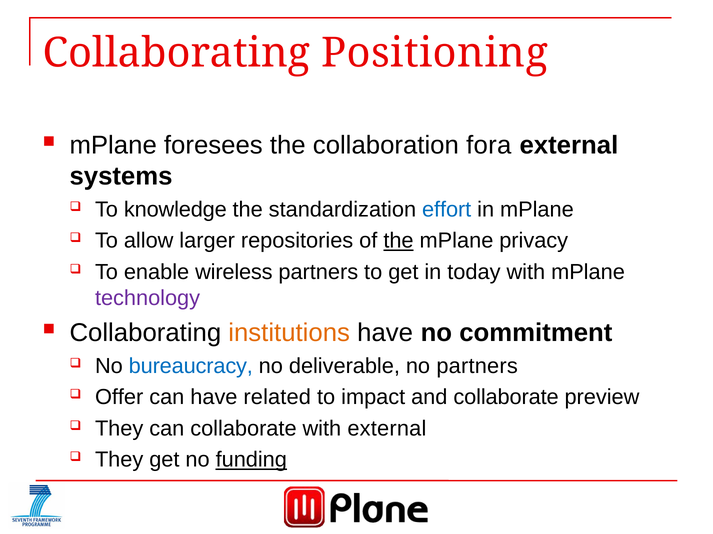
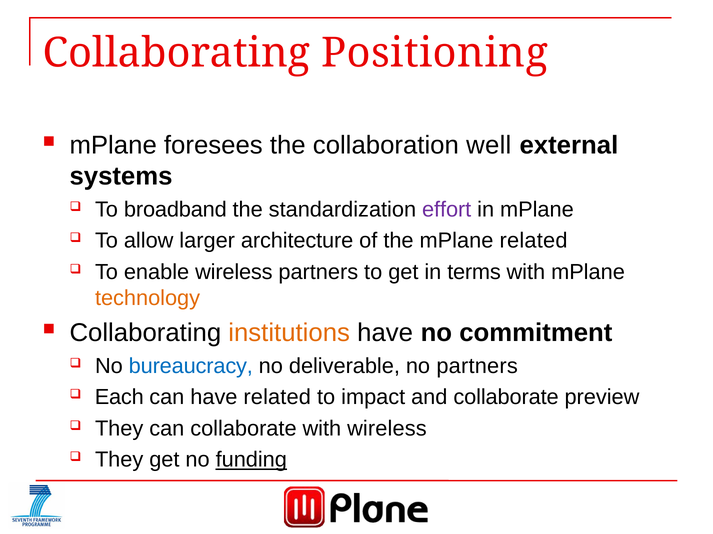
fora: fora -> well
knowledge: knowledge -> broadband
effort colour: blue -> purple
repositories: repositories -> architecture
the at (399, 241) underline: present -> none
mPlane privacy: privacy -> related
today: today -> terms
technology colour: purple -> orange
Offer: Offer -> Each
with external: external -> wireless
